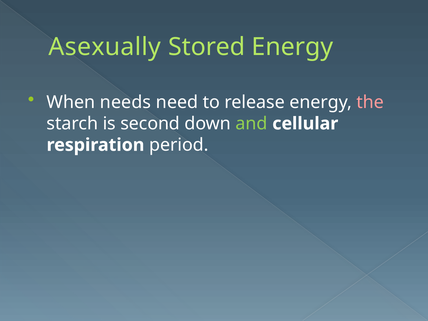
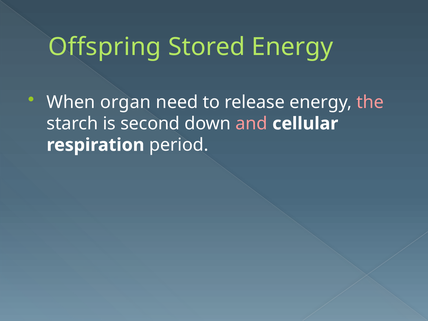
Asexually: Asexually -> Offspring
needs: needs -> organ
and colour: light green -> pink
